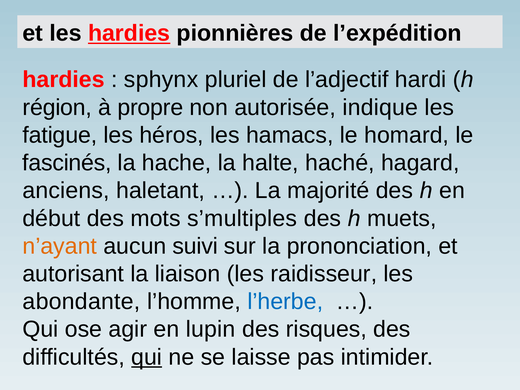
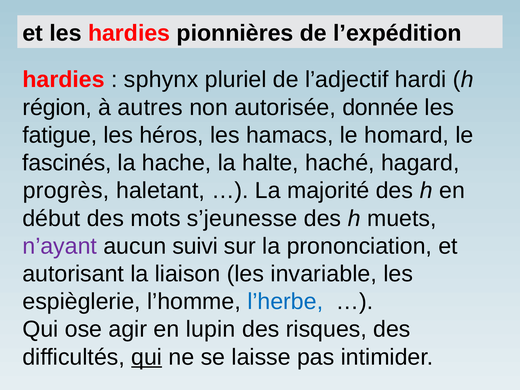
hardies at (129, 33) underline: present -> none
propre: propre -> autres
indique: indique -> donnée
anciens: anciens -> progrès
s’multiples: s’multiples -> s’jeunesse
n’ayant colour: orange -> purple
raidisseur: raidisseur -> invariable
abondante: abondante -> espièglerie
